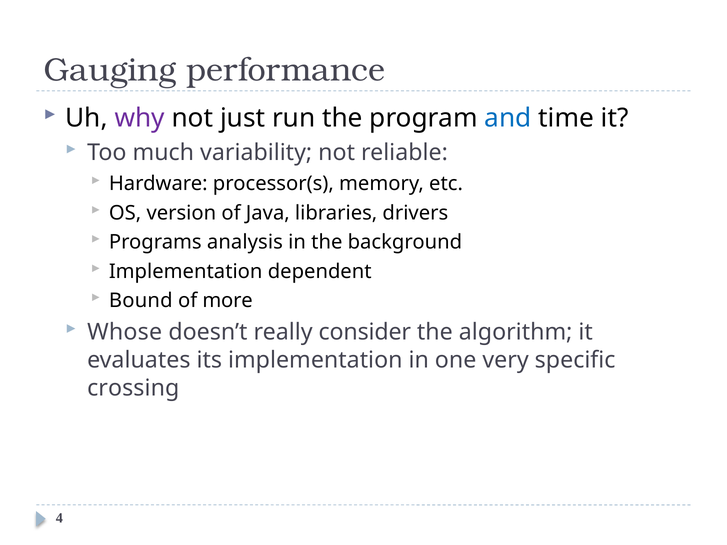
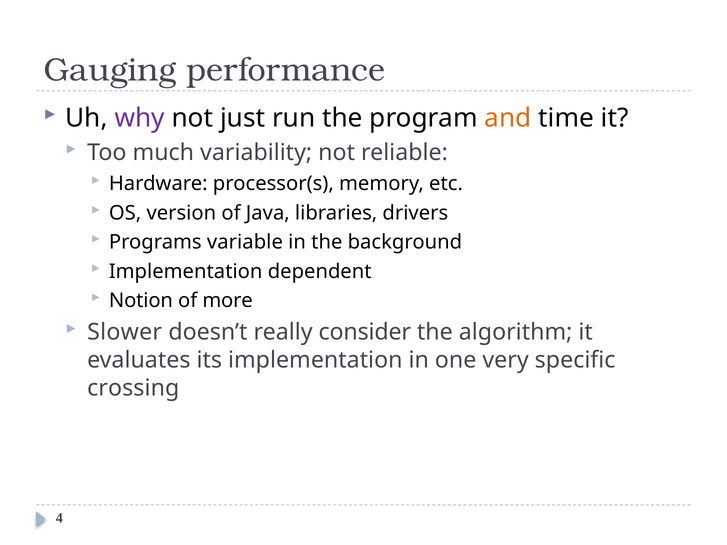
and colour: blue -> orange
analysis: analysis -> variable
Bound: Bound -> Notion
Whose: Whose -> Slower
